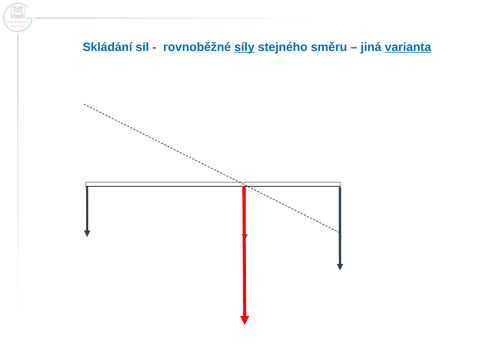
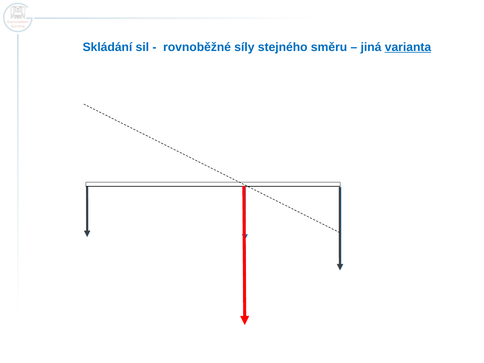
síly underline: present -> none
